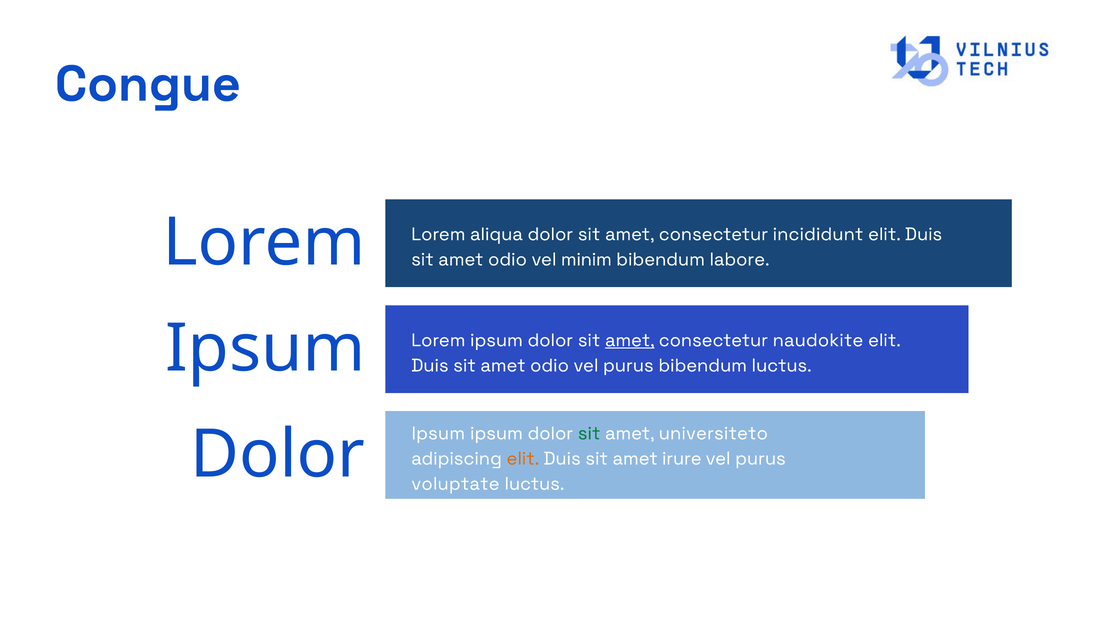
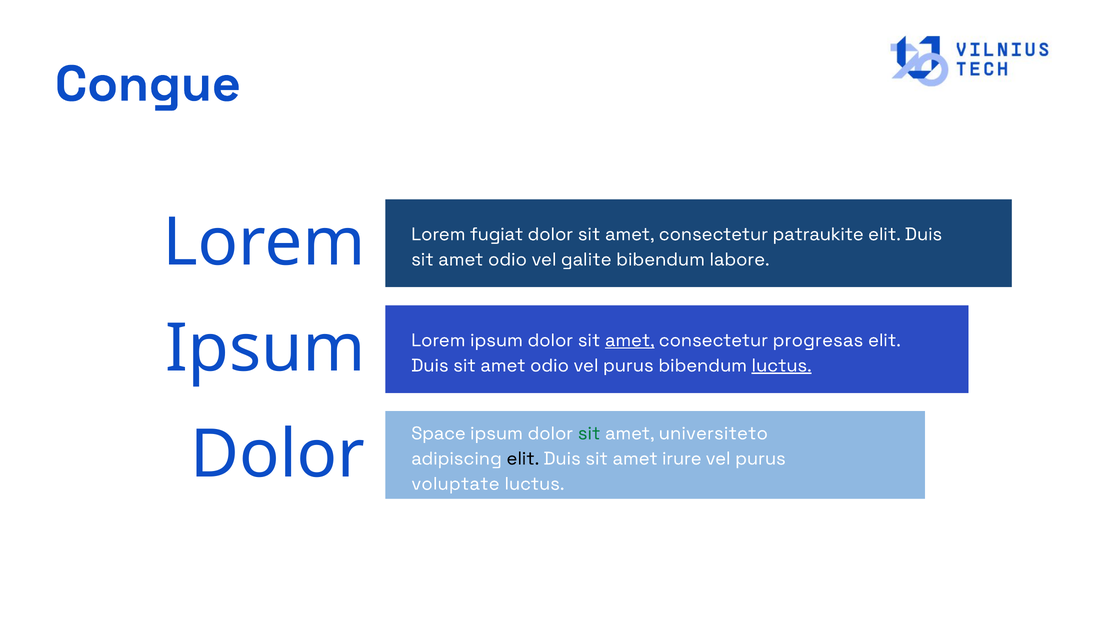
aliqua: aliqua -> fugiat
incididunt: incididunt -> patraukite
minim: minim -> galite
naudokite: naudokite -> progresas
luctus at (782, 365) underline: none -> present
Ipsum at (438, 433): Ipsum -> Space
elit at (523, 459) colour: orange -> black
